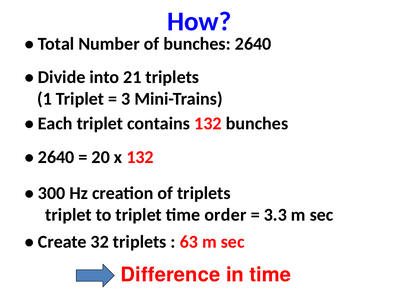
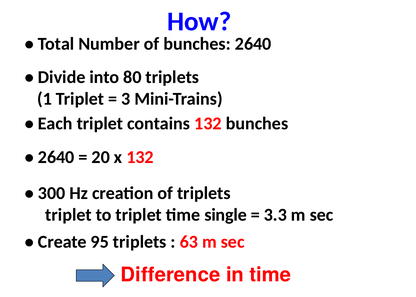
21: 21 -> 80
order: order -> single
32: 32 -> 95
